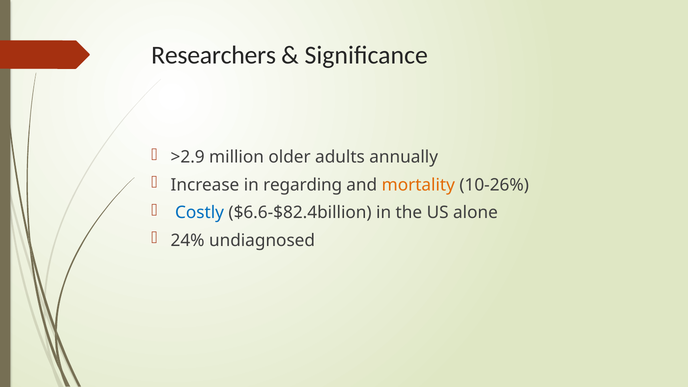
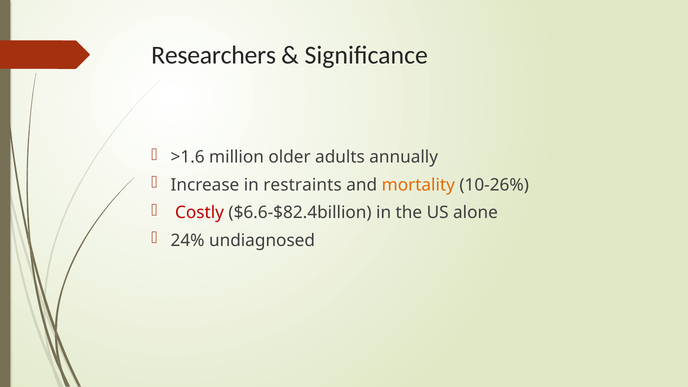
>2.9: >2.9 -> >1.6
regarding: regarding -> restraints
Costly colour: blue -> red
